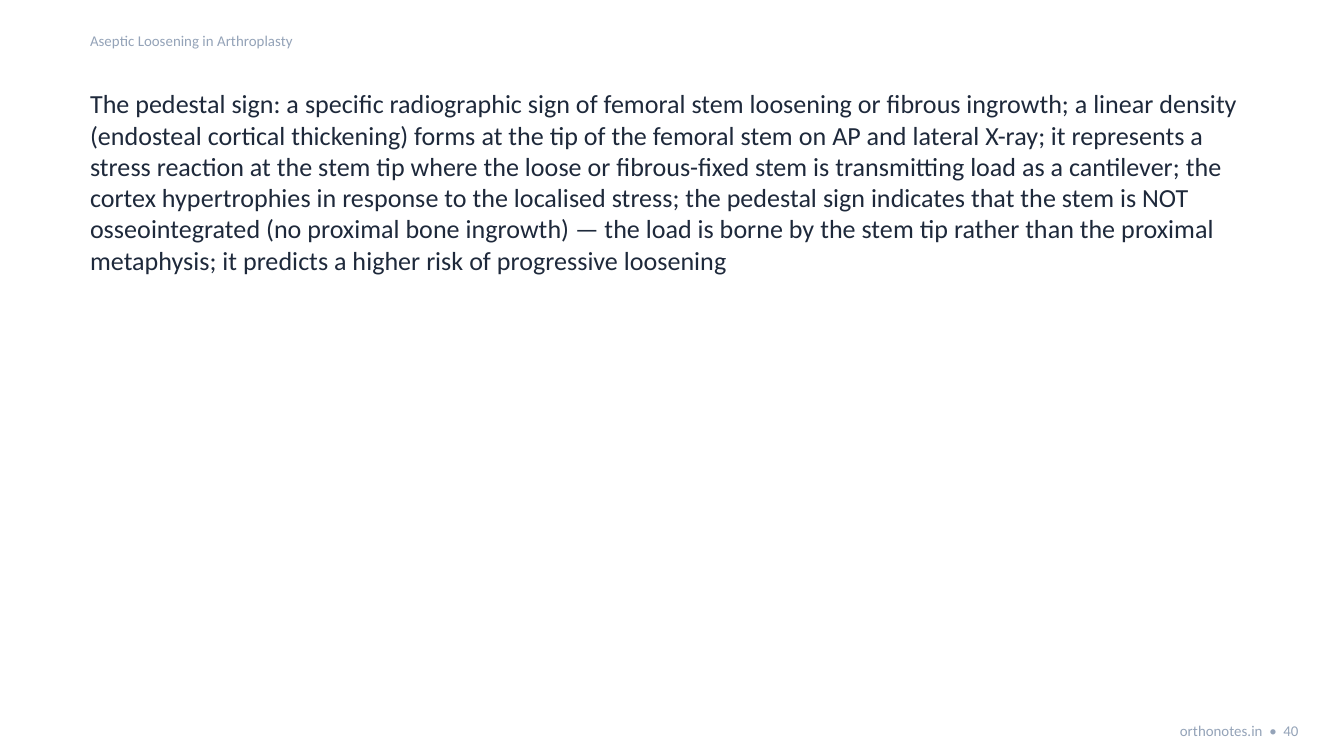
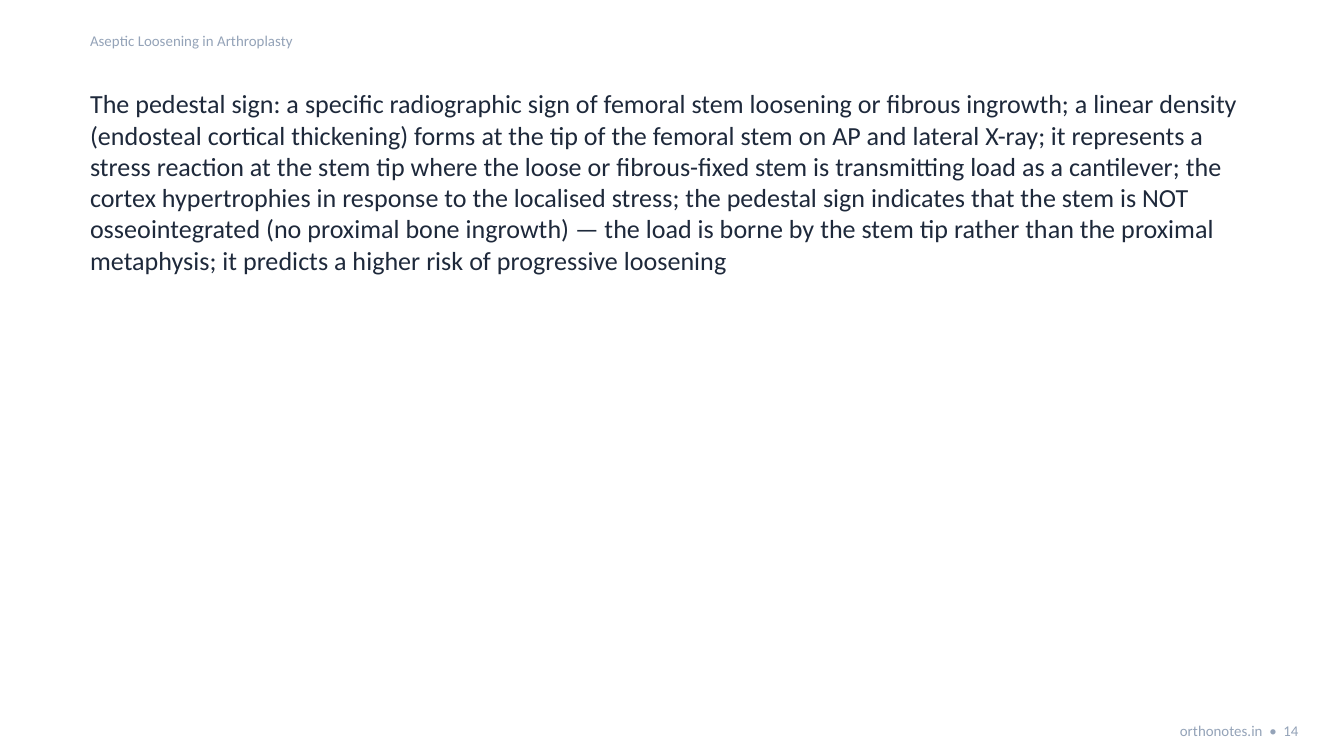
40: 40 -> 14
